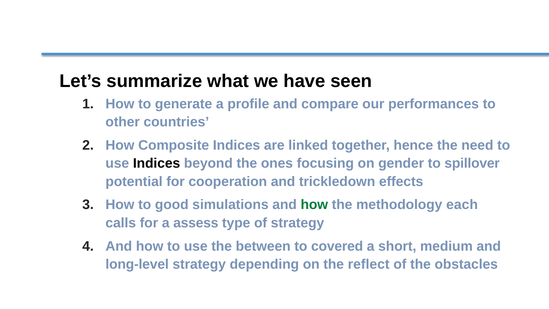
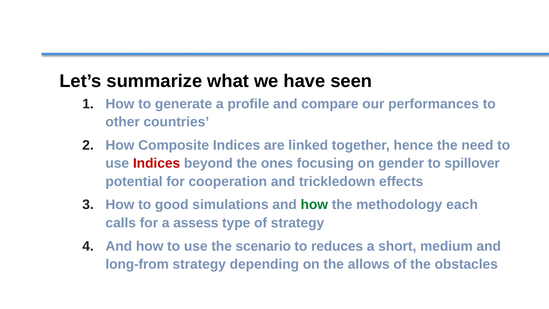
Indices at (157, 163) colour: black -> red
between: between -> scenario
covered: covered -> reduces
long-level: long-level -> long-from
reflect: reflect -> allows
